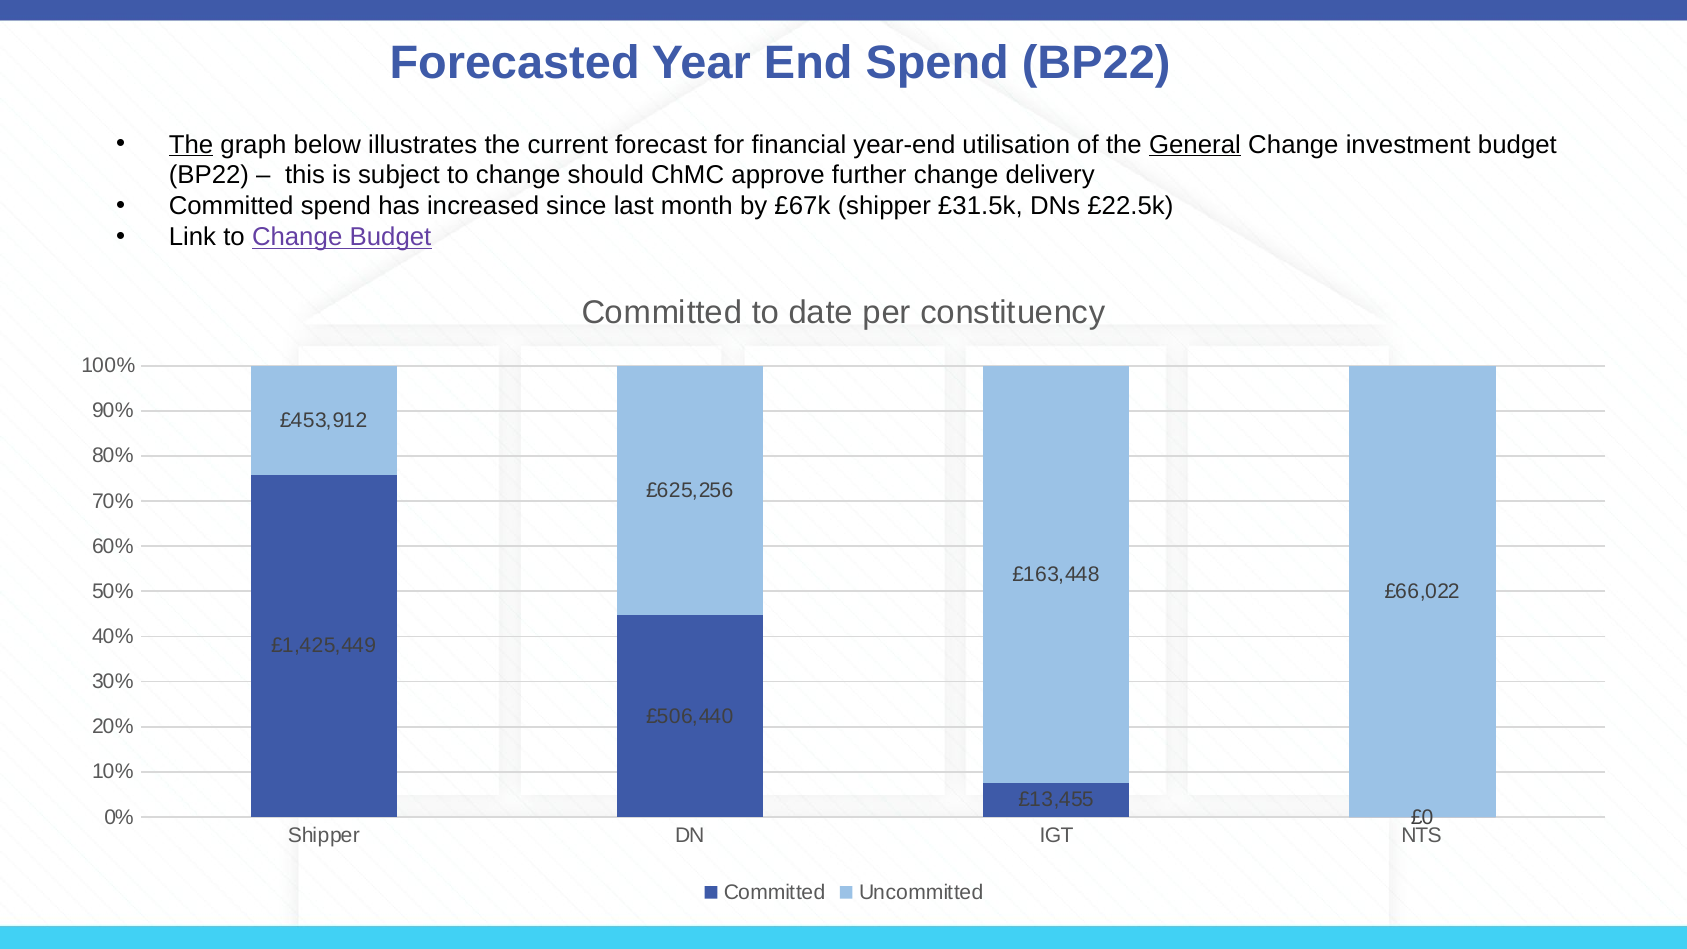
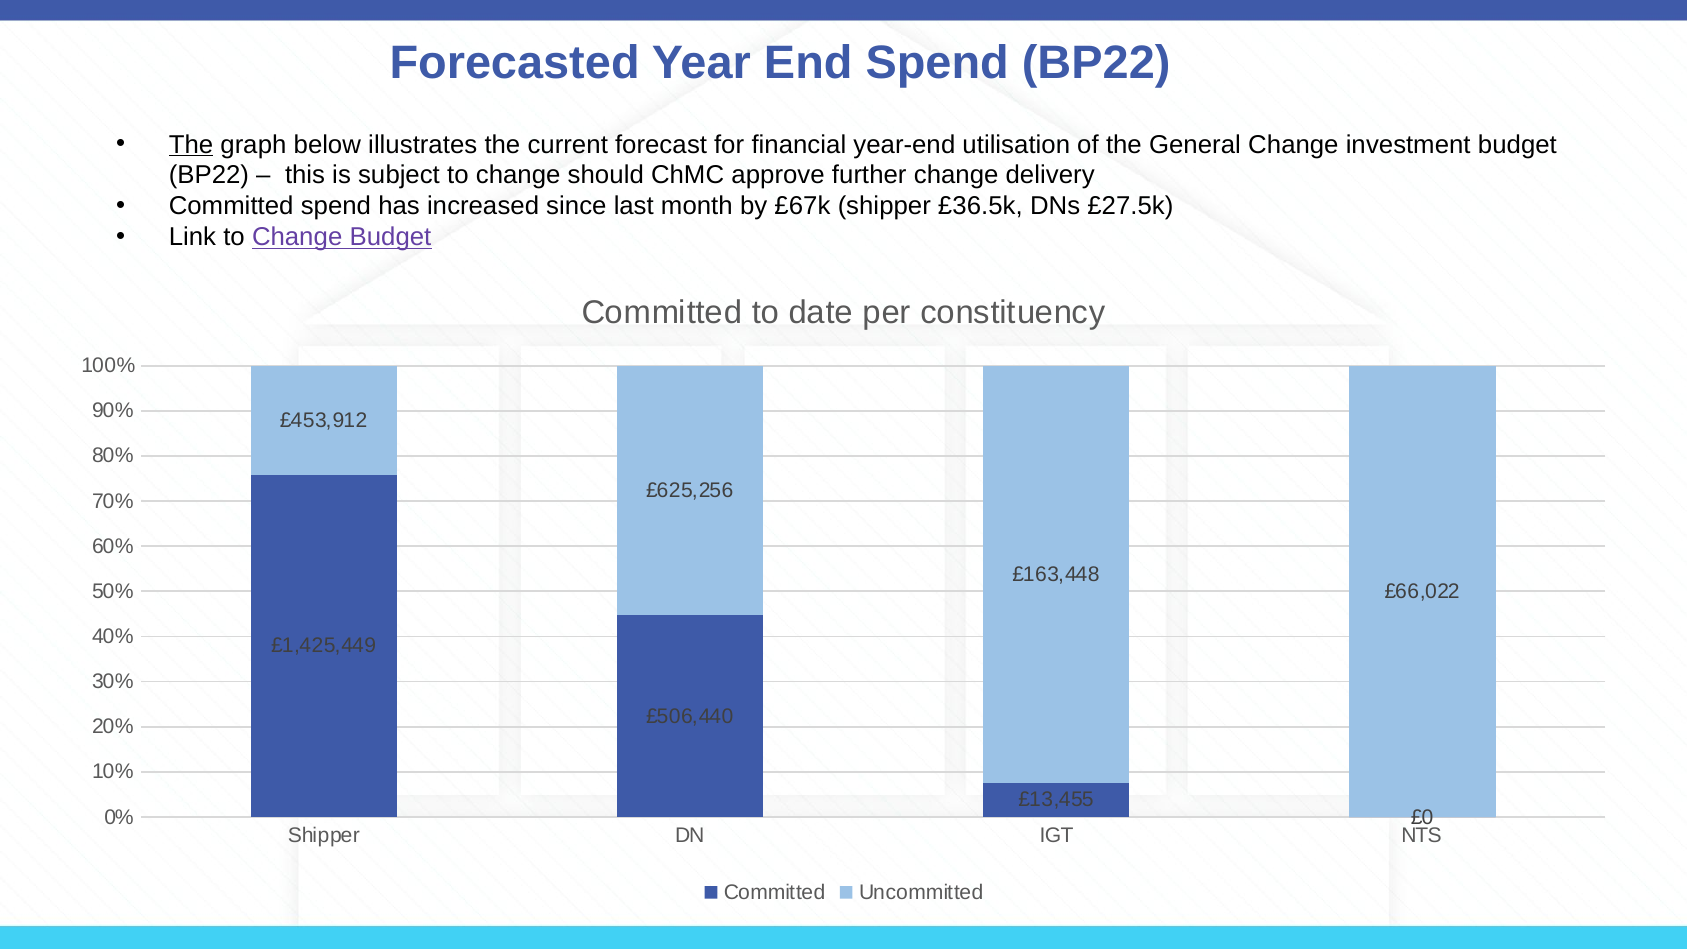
General underline: present -> none
£31.5k: £31.5k -> £36.5k
£22.5k: £22.5k -> £27.5k
